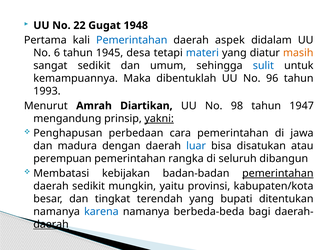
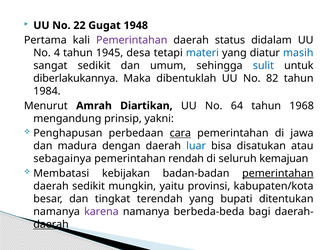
Pemerintahan at (132, 40) colour: blue -> purple
aspek: aspek -> status
6: 6 -> 4
masih colour: orange -> blue
kemampuannya: kemampuannya -> diberlakukannya
96: 96 -> 82
1993: 1993 -> 1984
98: 98 -> 64
1947: 1947 -> 1968
yakni underline: present -> none
cara underline: none -> present
perempuan: perempuan -> sebagainya
rangka: rangka -> rendah
dibangun: dibangun -> kemajuan
karena colour: blue -> purple
